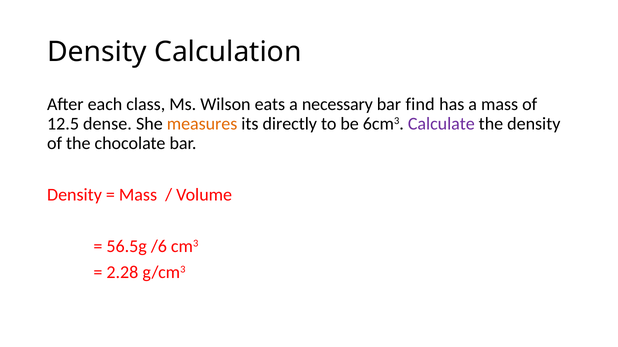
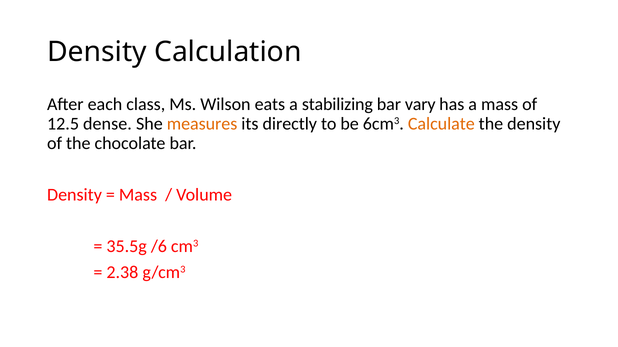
necessary: necessary -> stabilizing
find: find -> vary
Calculate colour: purple -> orange
56.5g: 56.5g -> 35.5g
2.28: 2.28 -> 2.38
